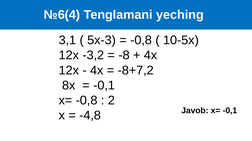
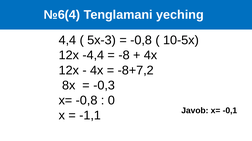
3,1: 3,1 -> 4,4
-3,2: -3,2 -> -4,4
-0,1 at (104, 86): -0,1 -> -0,3
2: 2 -> 0
-4,8: -4,8 -> -1,1
